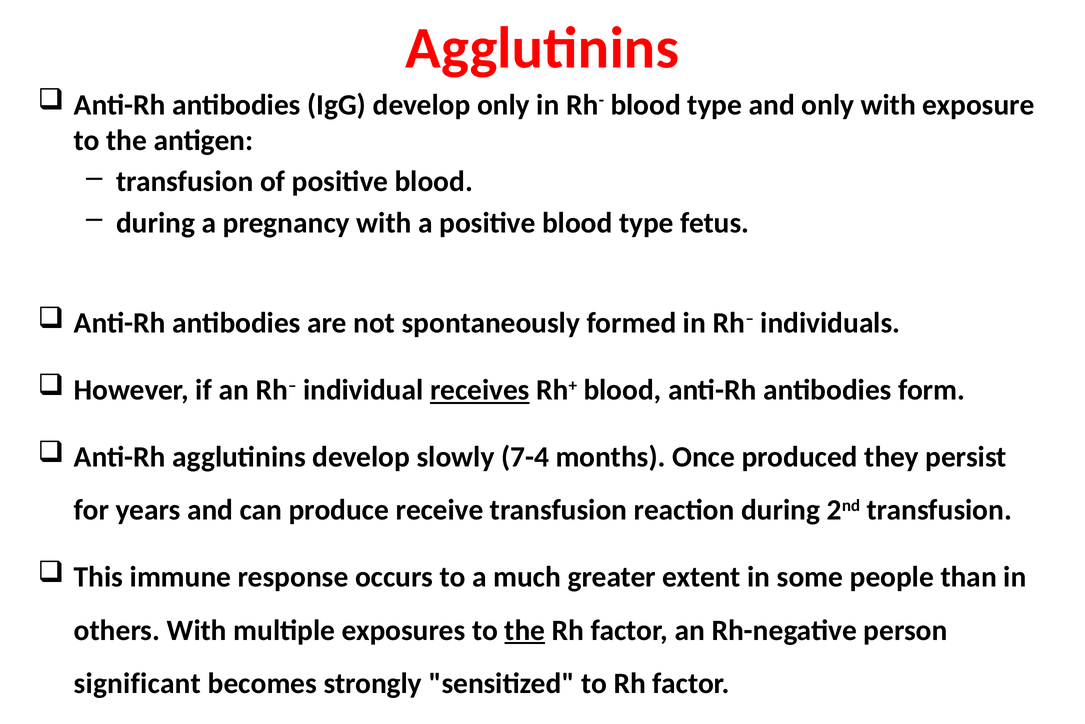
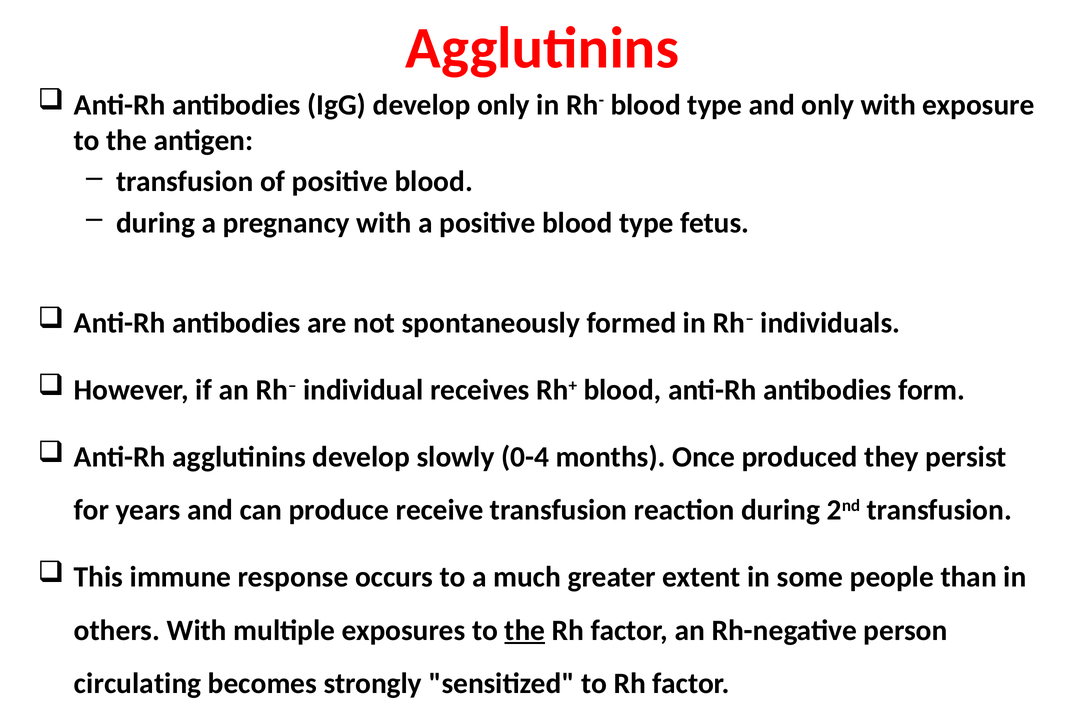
receives underline: present -> none
7-4: 7-4 -> 0-4
significant: significant -> circulating
